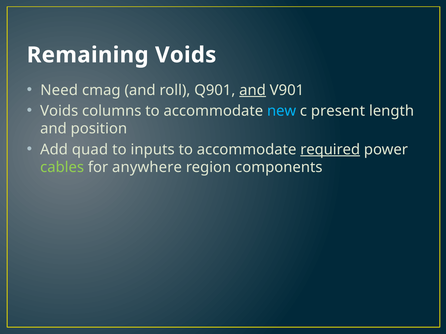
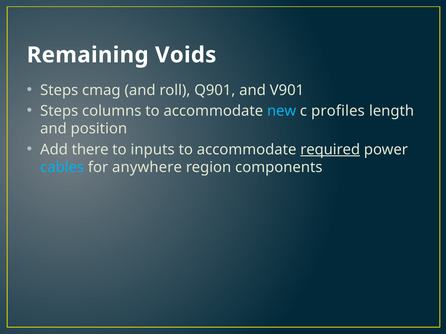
Need at (59, 90): Need -> Steps
and at (253, 90) underline: present -> none
Voids at (59, 111): Voids -> Steps
present: present -> profiles
quad: quad -> there
cables colour: light green -> light blue
